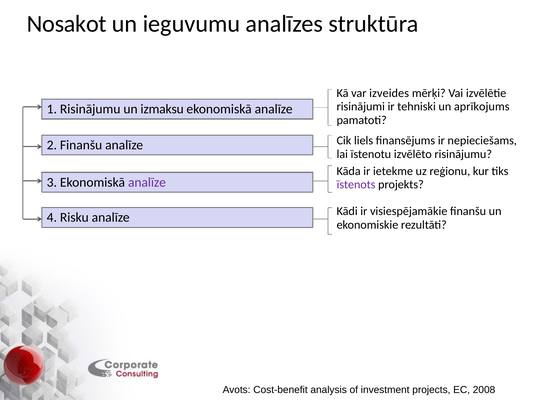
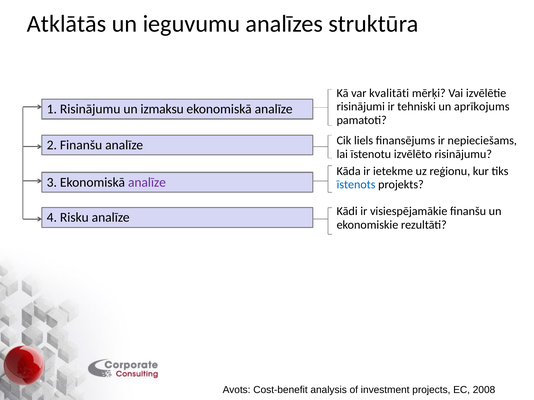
Nosakot: Nosakot -> Atklātās
izveides: izveides -> kvalitāti
īstenots colour: purple -> blue
